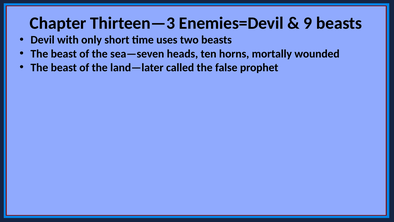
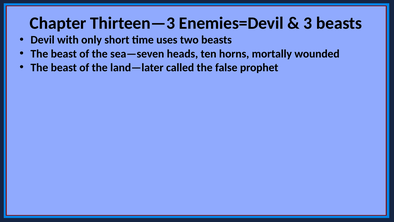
9: 9 -> 3
